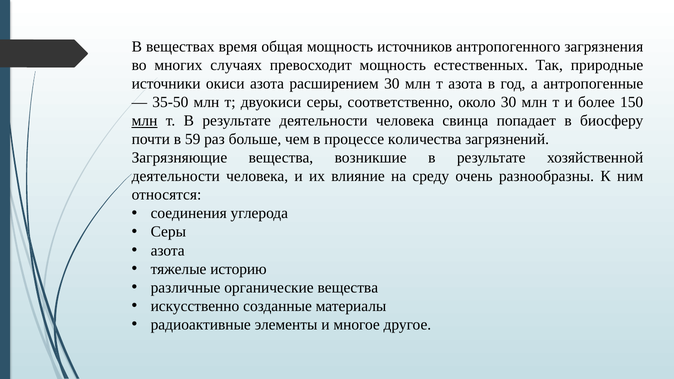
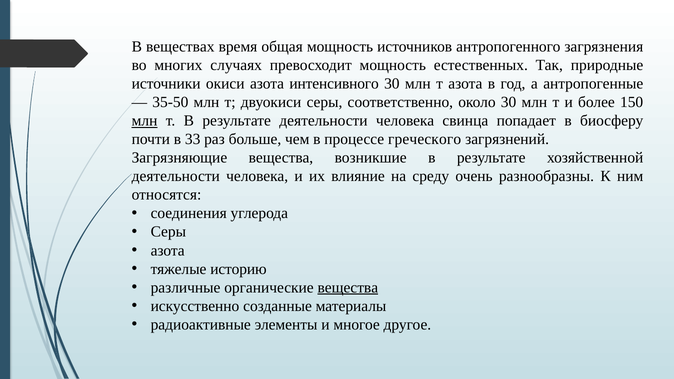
расширением: расширением -> интенсивного
59: 59 -> 33
количества: количества -> греческого
вещества at (348, 288) underline: none -> present
